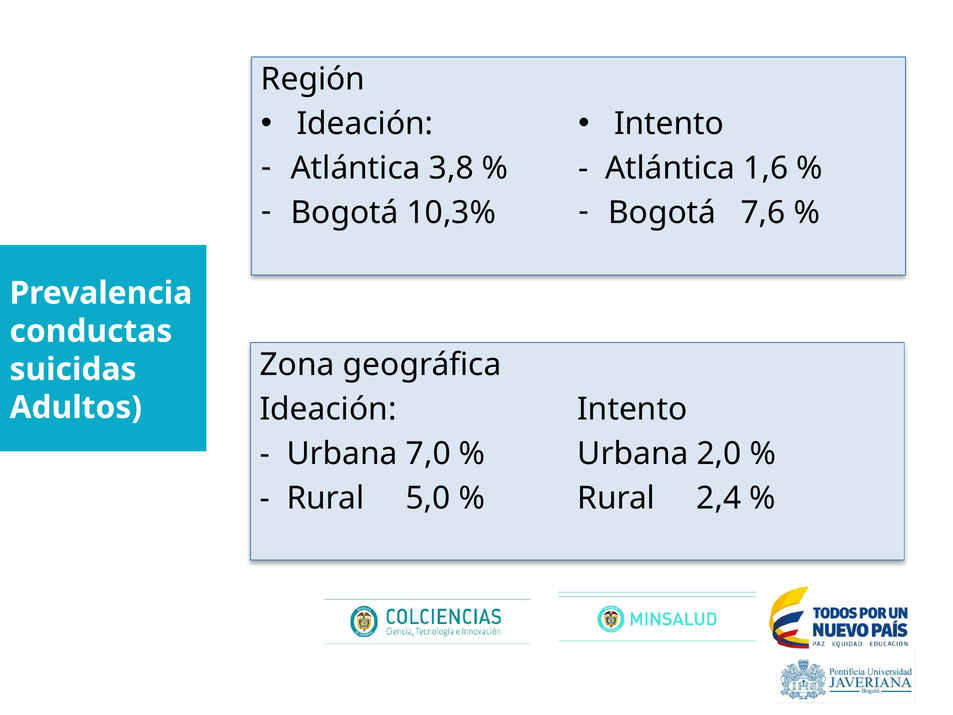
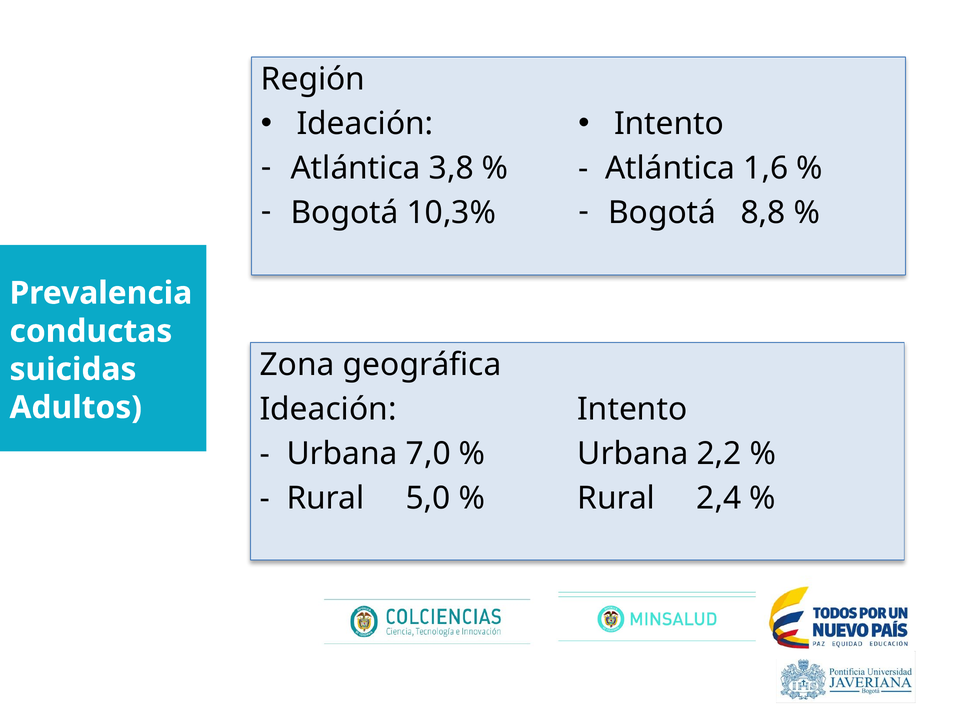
7,6: 7,6 -> 8,8
2,0: 2,0 -> 2,2
